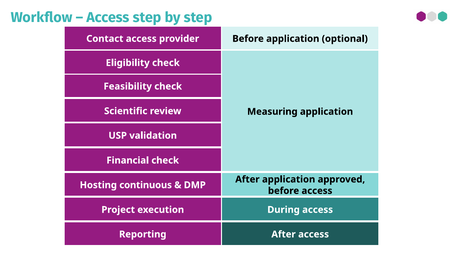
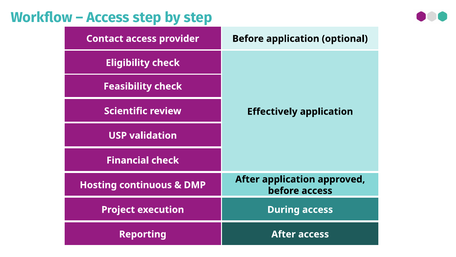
Measuring: Measuring -> Effectively
